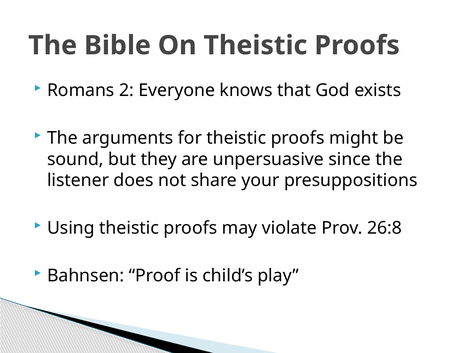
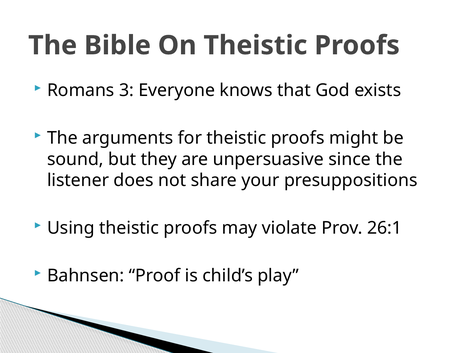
2: 2 -> 3
26:8: 26:8 -> 26:1
